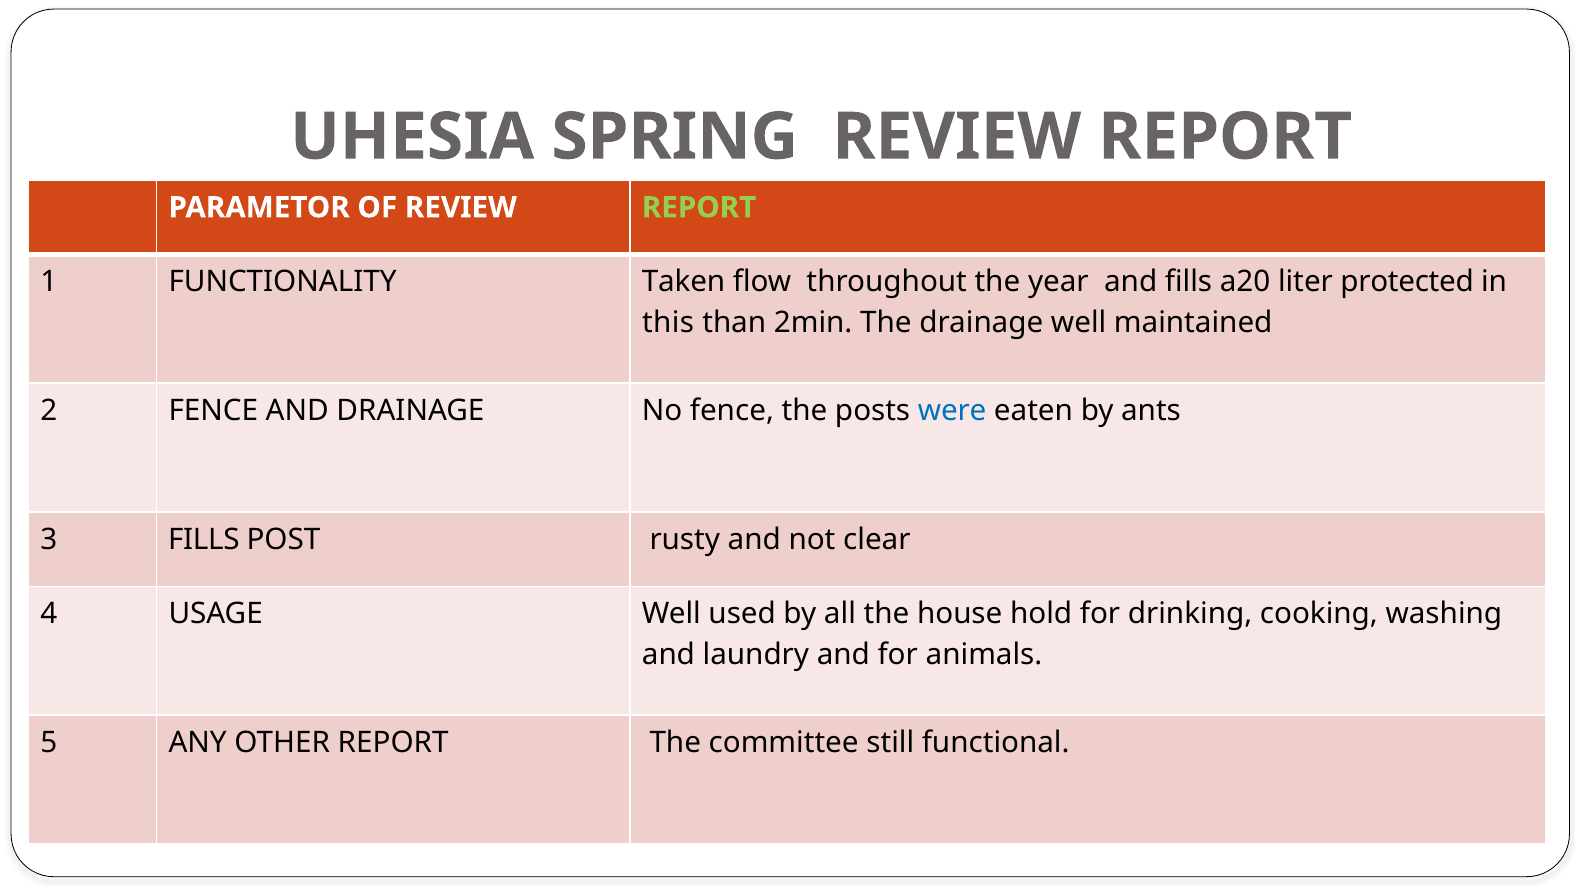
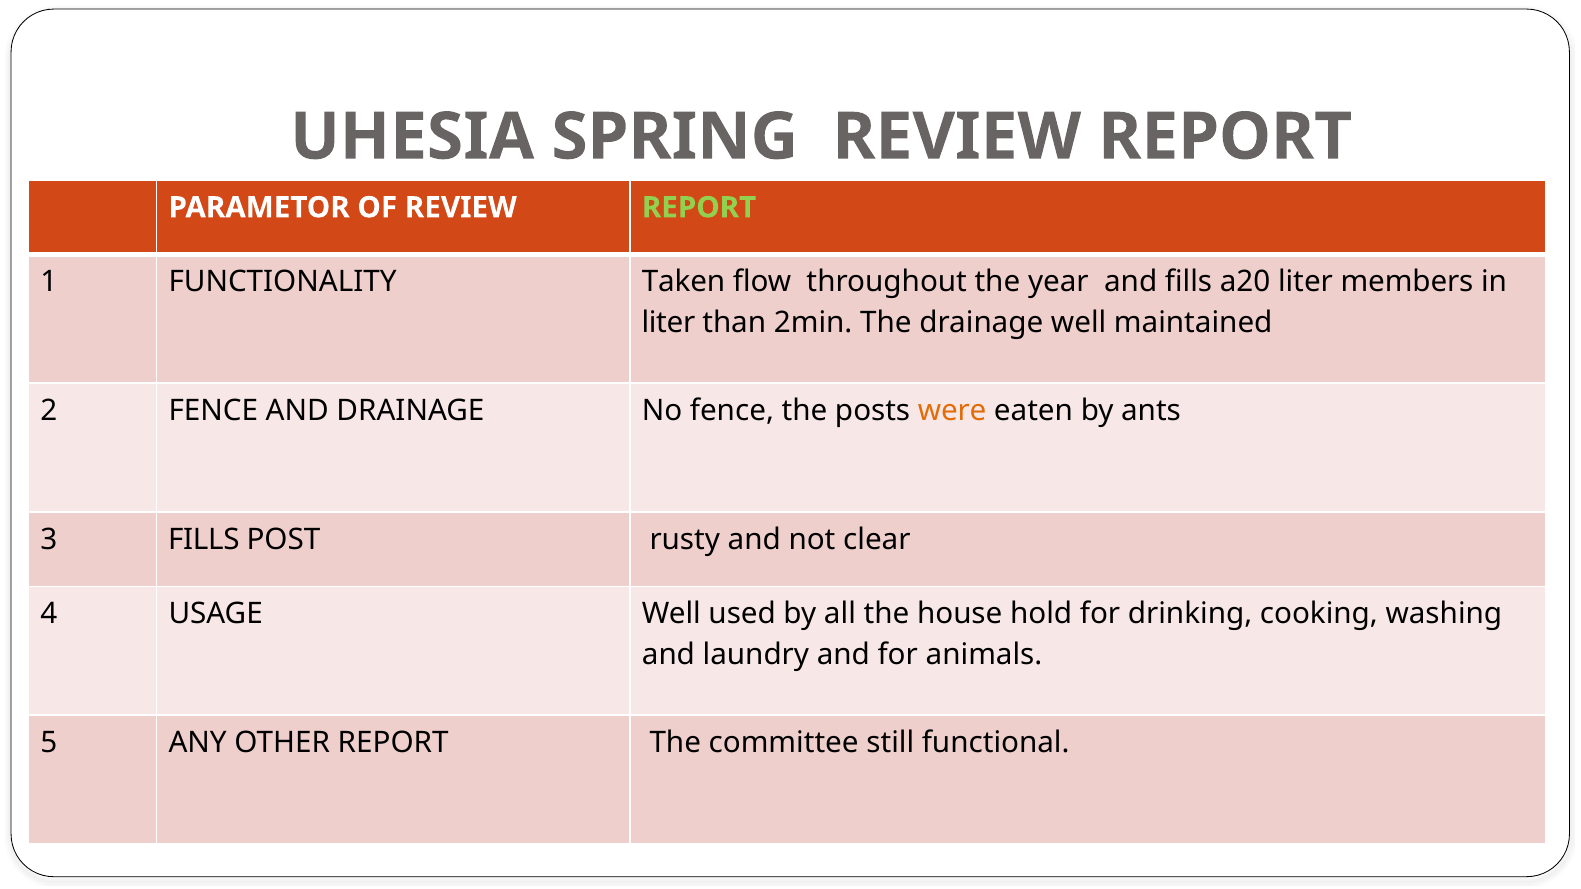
protected: protected -> members
this at (668, 323): this -> liter
were colour: blue -> orange
